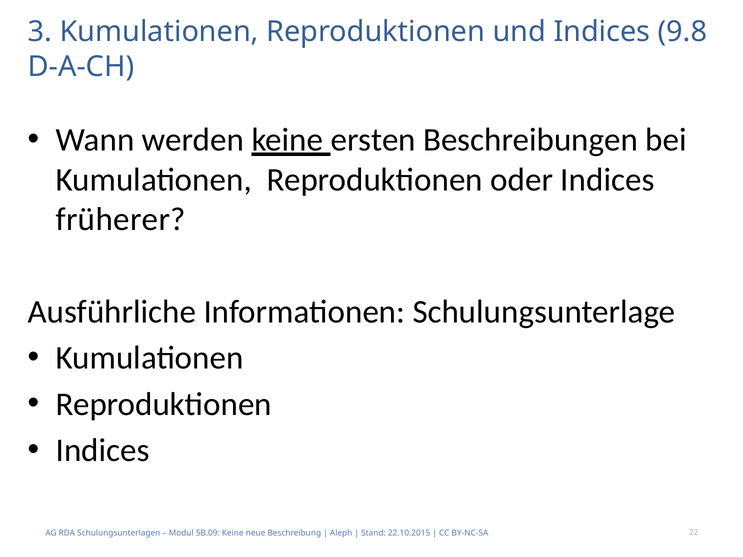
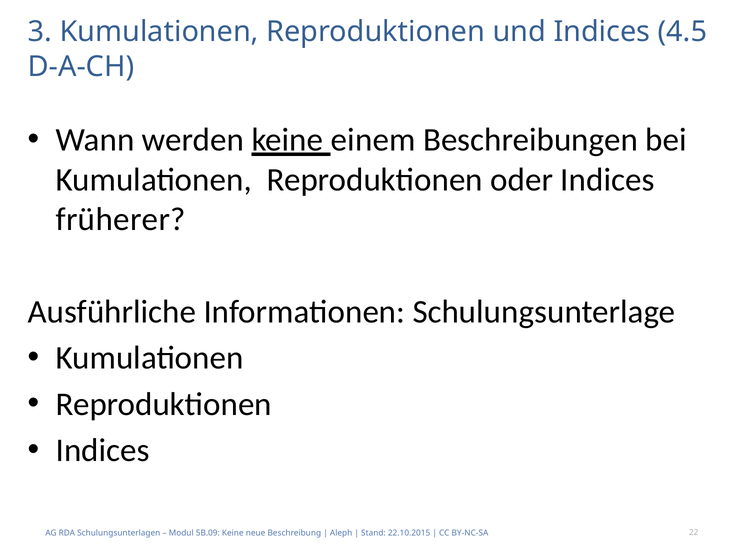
9.8: 9.8 -> 4.5
ersten: ersten -> einem
